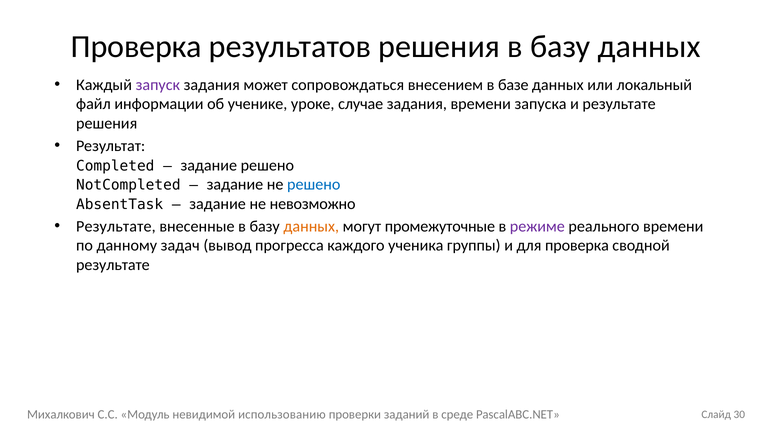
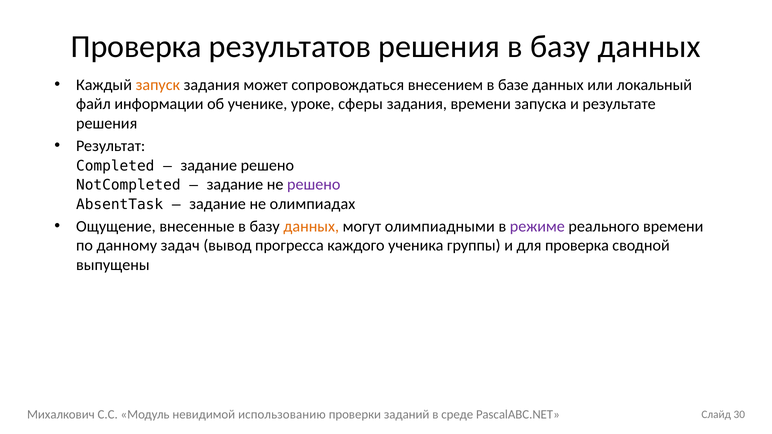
запуск colour: purple -> orange
случае: случае -> сферы
решено at (314, 185) colour: blue -> purple
невозможно: невозможно -> олимпиадах
Результате at (116, 226): Результате -> Ощущение
промежуточные: промежуточные -> олимпиадными
результате at (113, 265): результате -> выпущены
